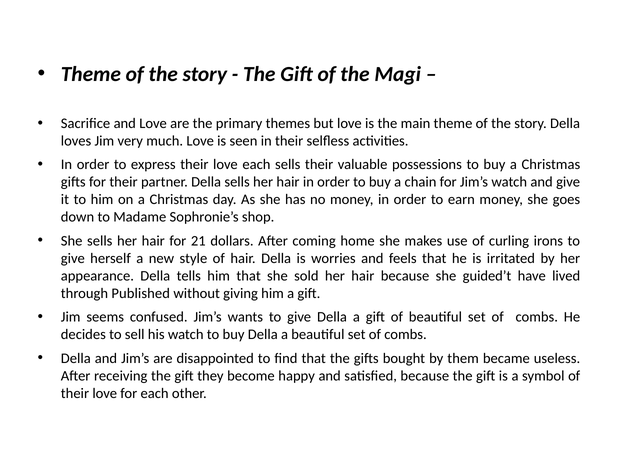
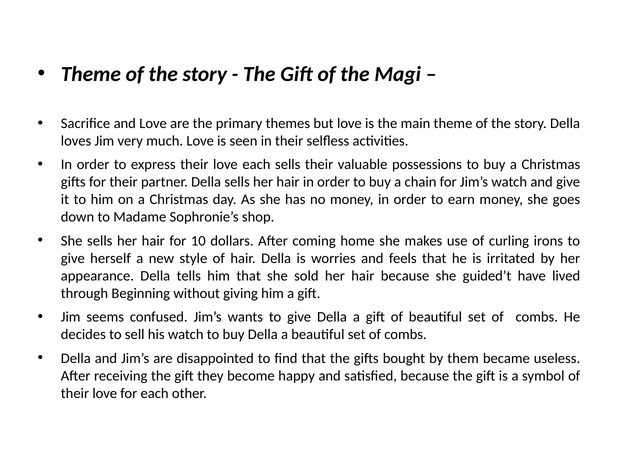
21: 21 -> 10
Published: Published -> Beginning
